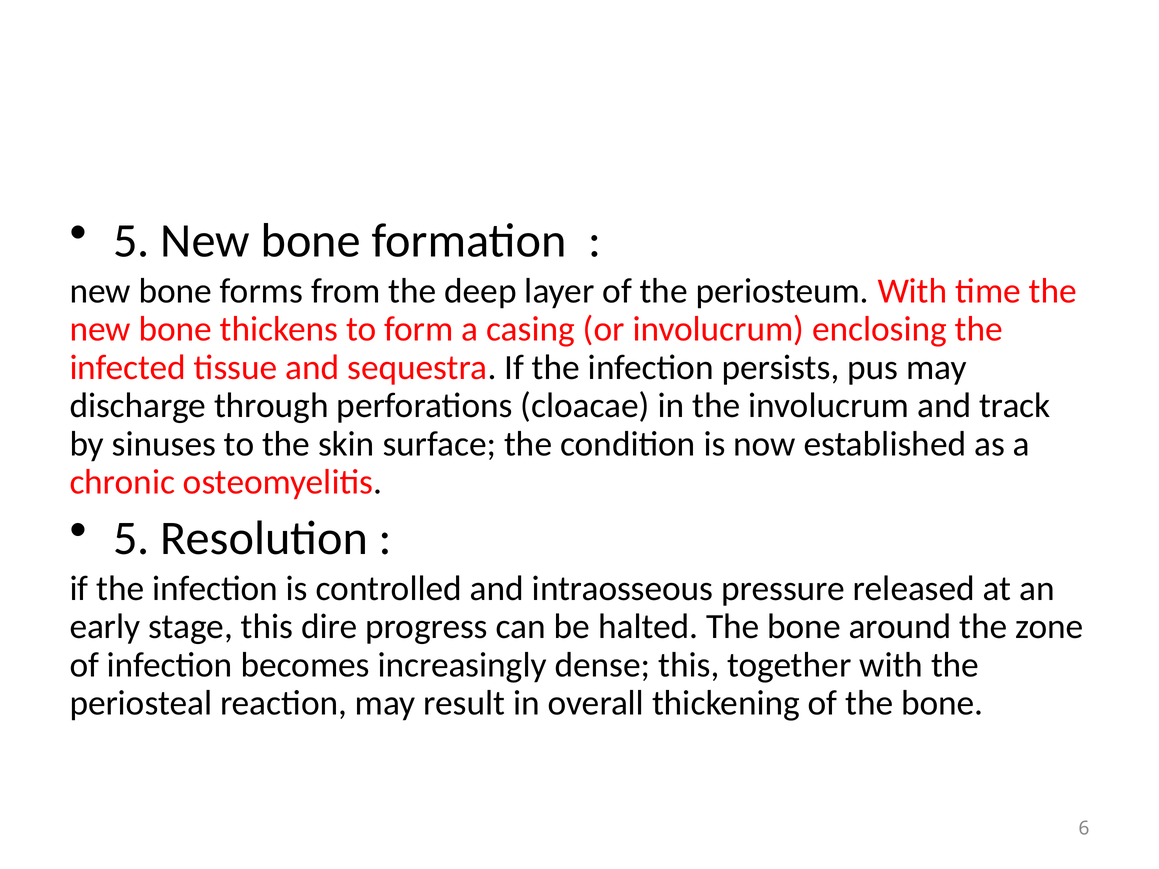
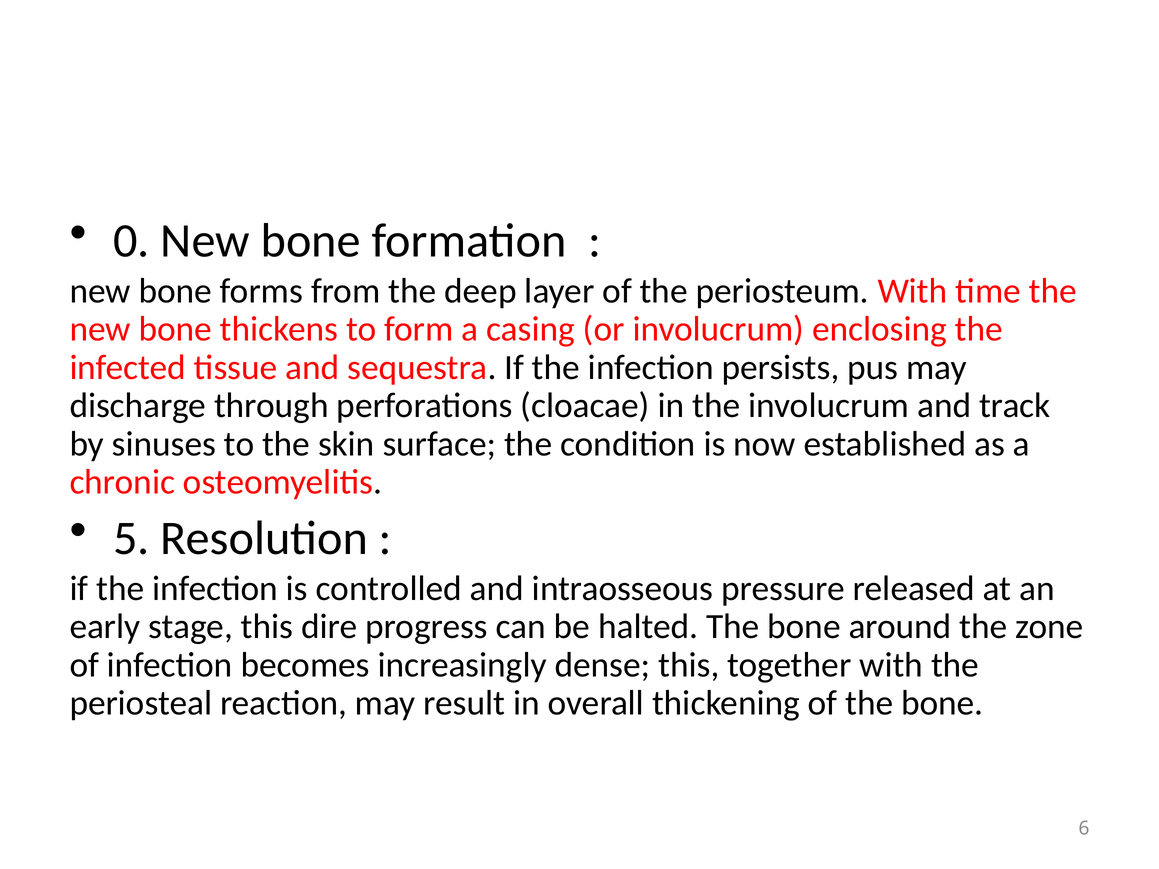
5 at (131, 241): 5 -> 0
